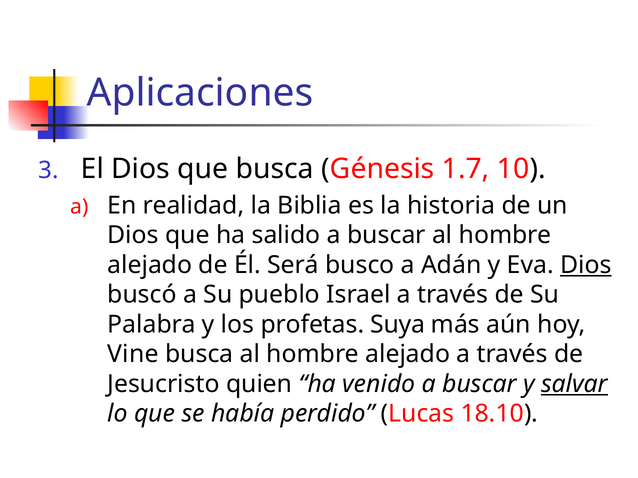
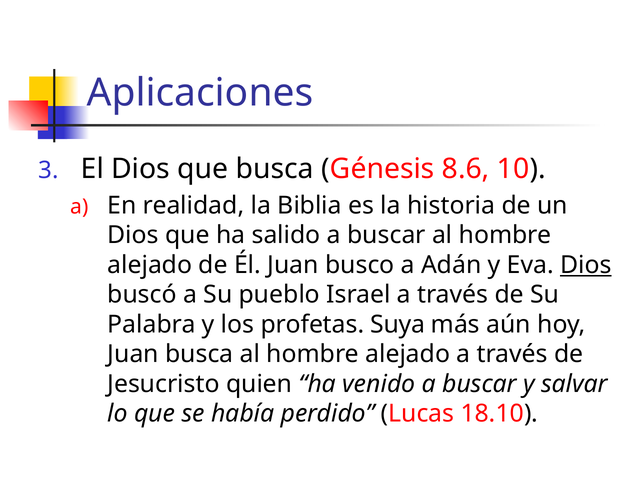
1.7: 1.7 -> 8.6
Él Será: Será -> Juan
Vine at (133, 355): Vine -> Juan
salvar underline: present -> none
